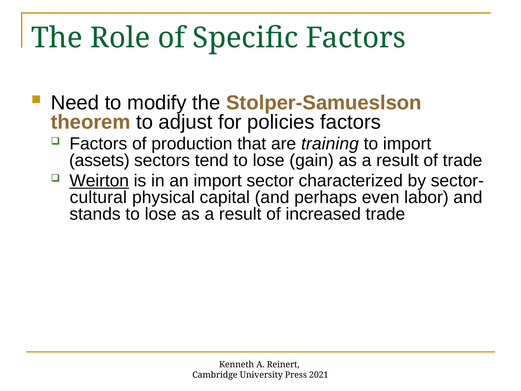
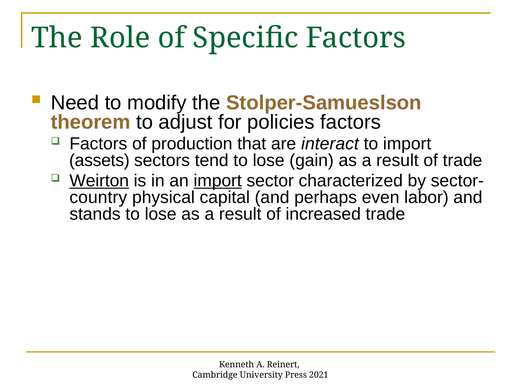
training: training -> interact
import at (218, 181) underline: none -> present
cultural: cultural -> country
